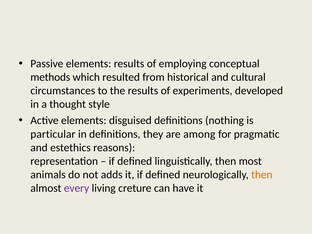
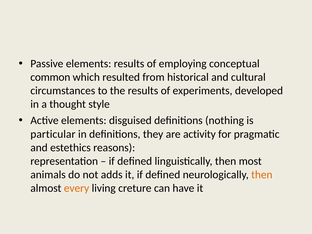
methods: methods -> common
among: among -> activity
every colour: purple -> orange
